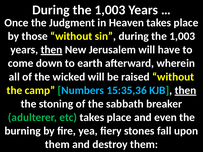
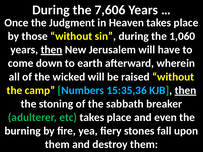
1,003 at (110, 10): 1,003 -> 7,606
sin during the 1,003: 1,003 -> 1,060
